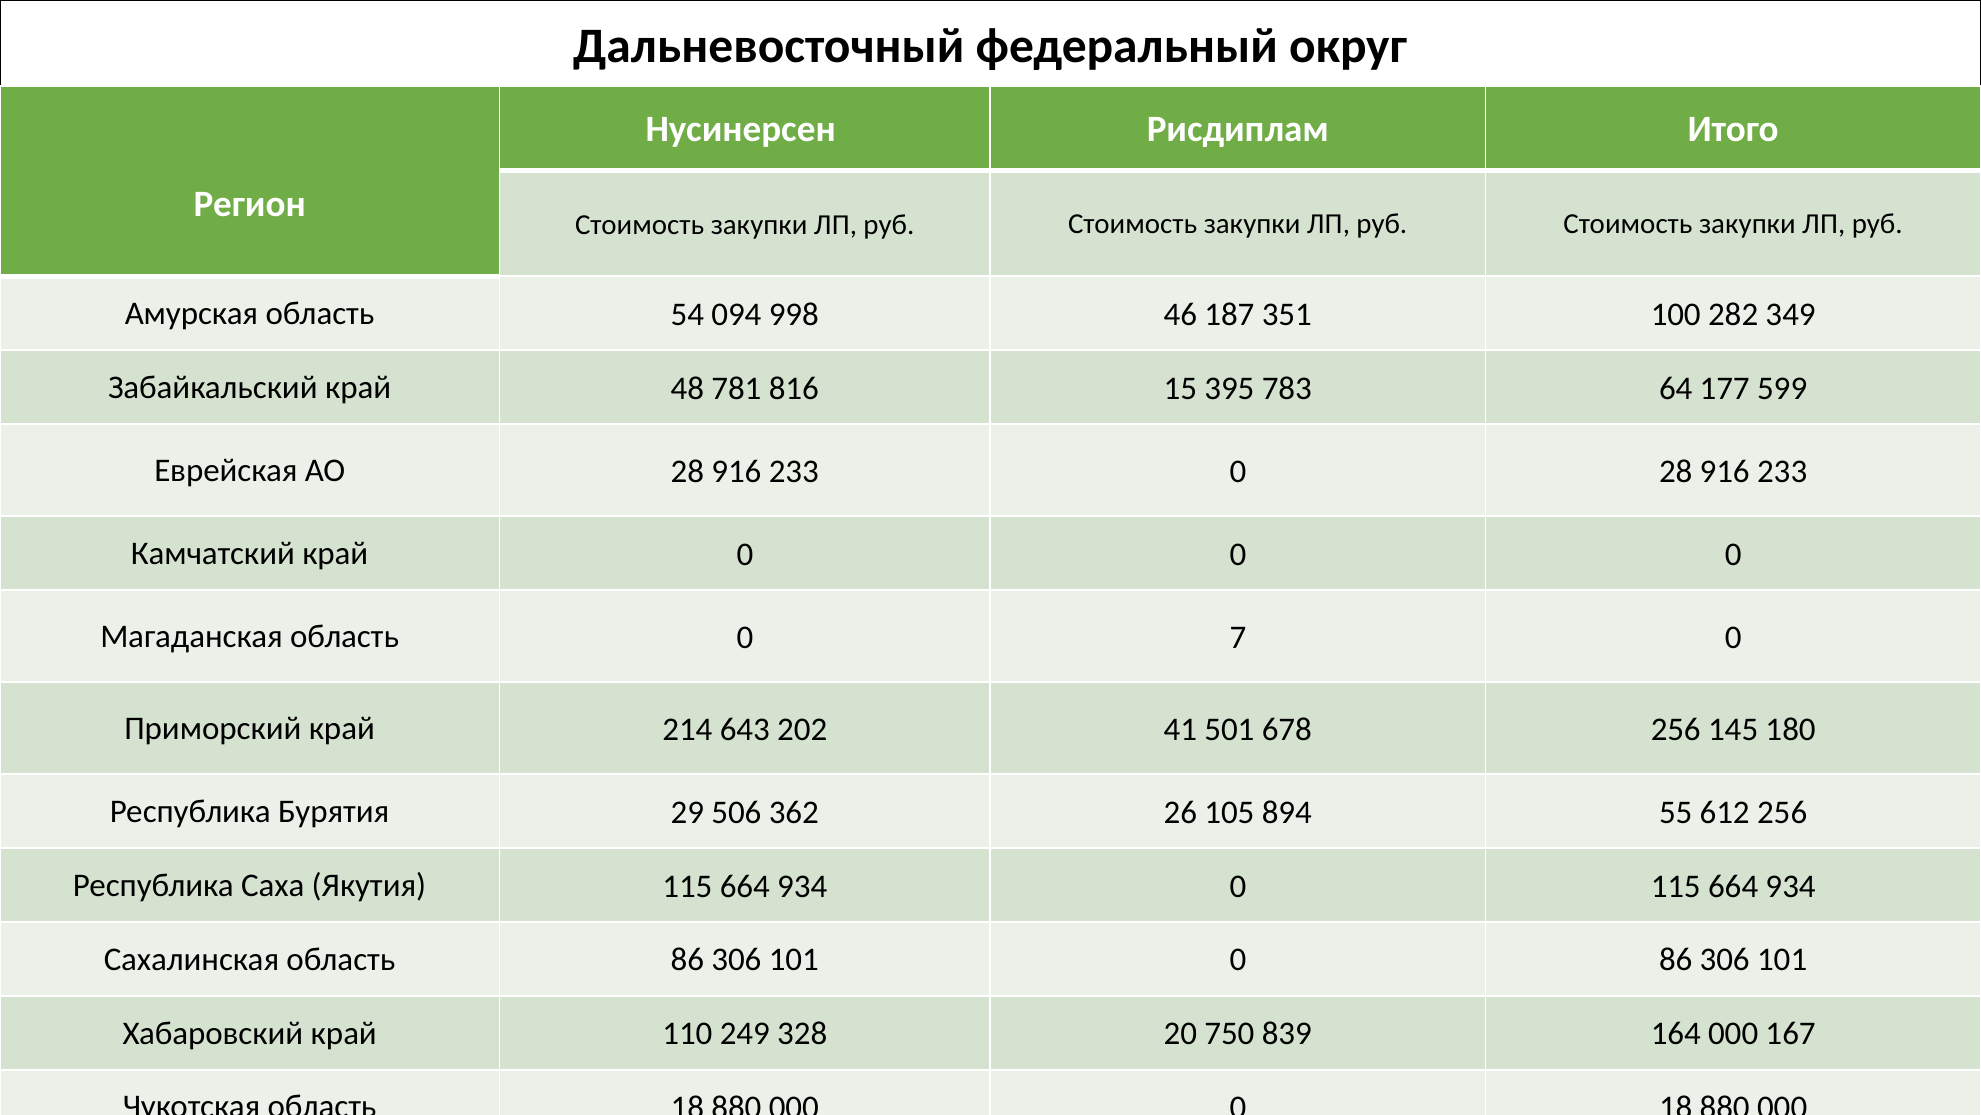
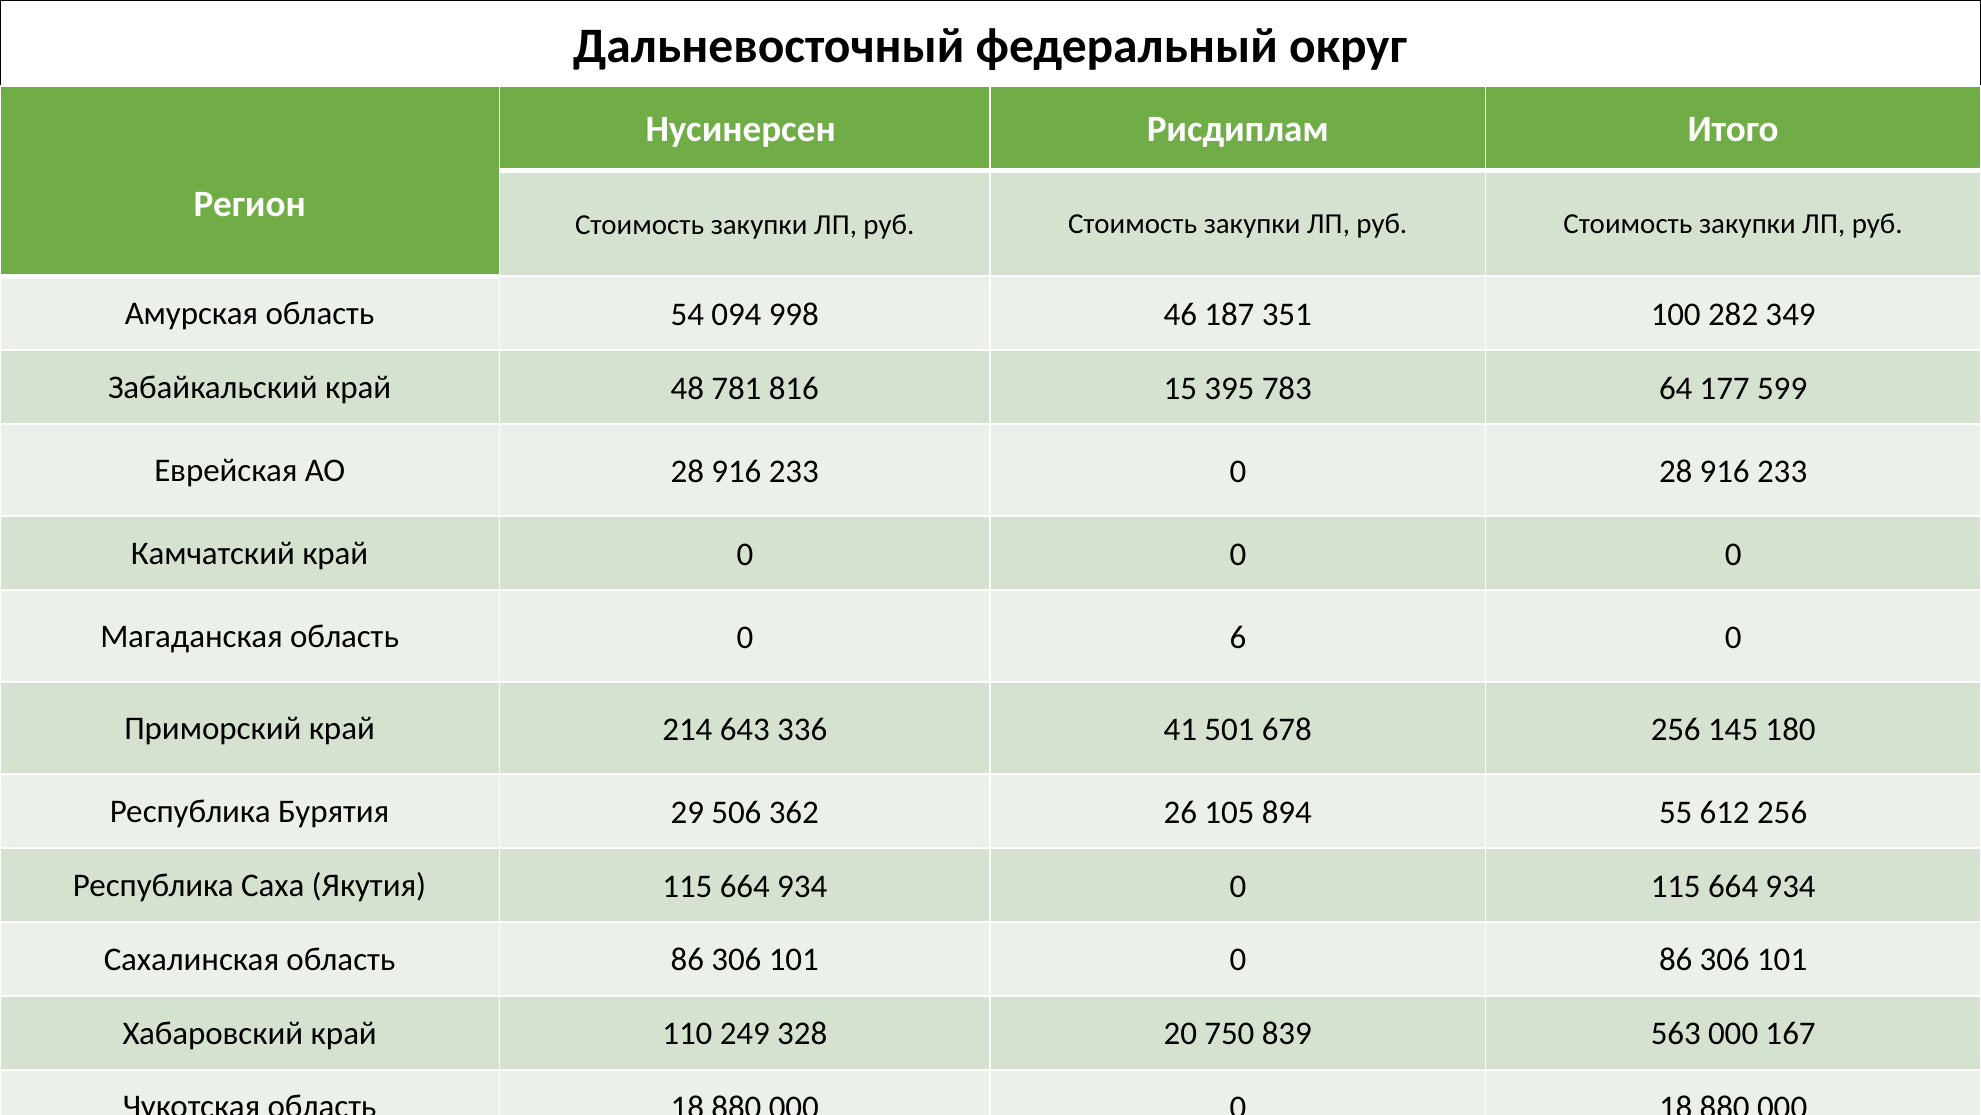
7: 7 -> 6
202: 202 -> 336
164: 164 -> 563
